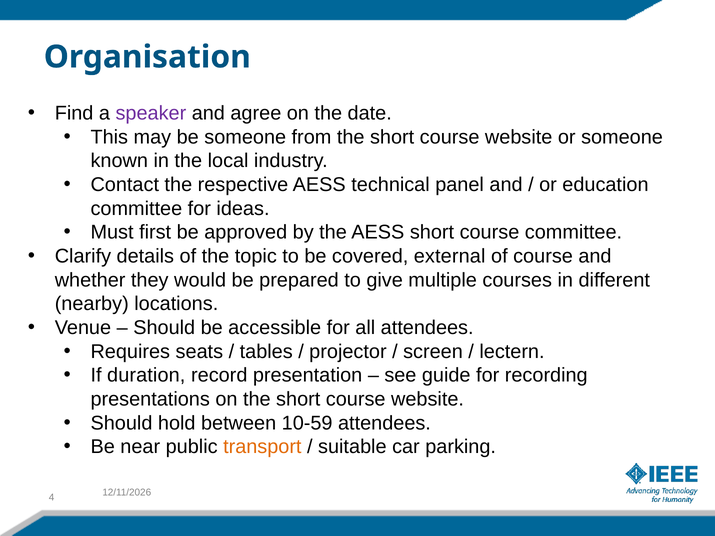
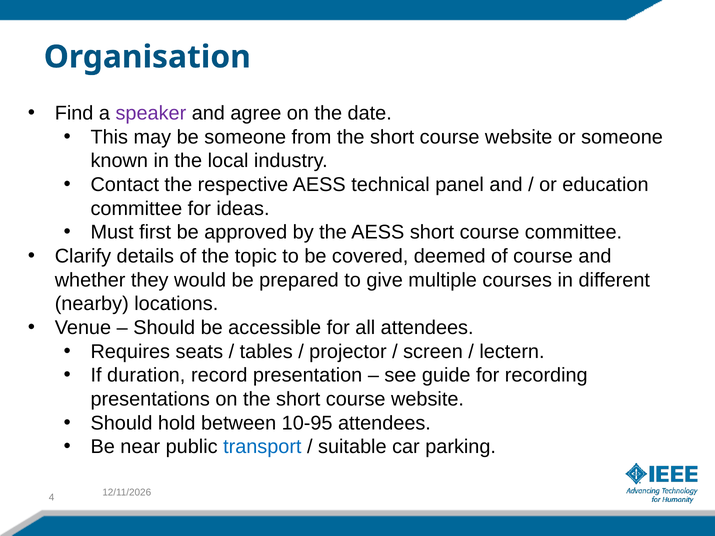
external: external -> deemed
10-59: 10-59 -> 10-95
transport colour: orange -> blue
